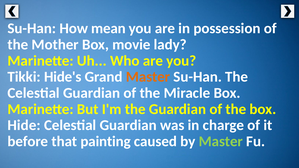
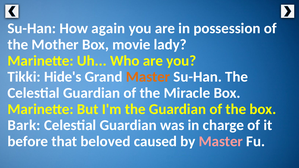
mean: mean -> again
Hide: Hide -> Bark
painting: painting -> beloved
Master at (221, 141) colour: light green -> pink
